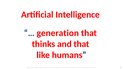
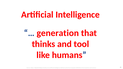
and that: that -> tool
